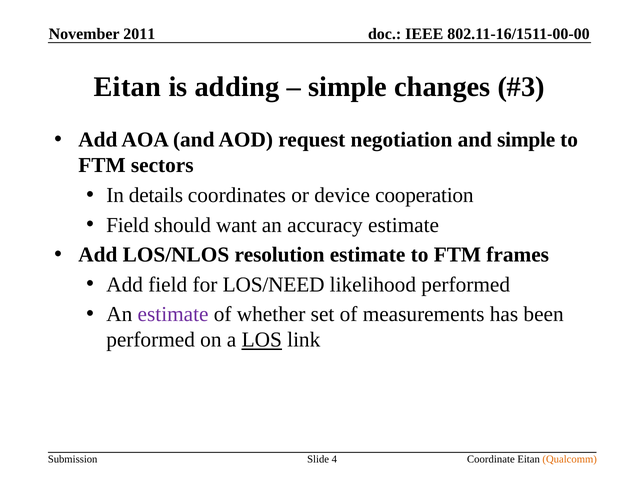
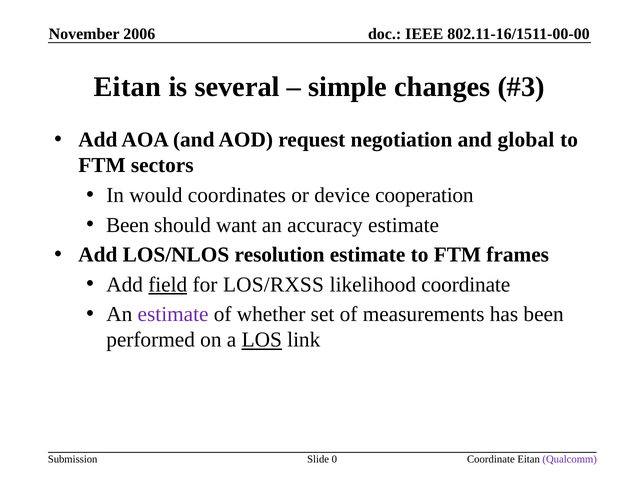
2011: 2011 -> 2006
adding: adding -> several
and simple: simple -> global
details: details -> would
Field at (128, 225): Field -> Been
field at (168, 285) underline: none -> present
LOS/NEED: LOS/NEED -> LOS/RXSS
likelihood performed: performed -> coordinate
4: 4 -> 0
Qualcomm colour: orange -> purple
